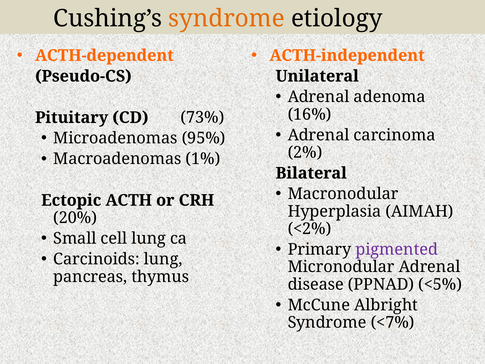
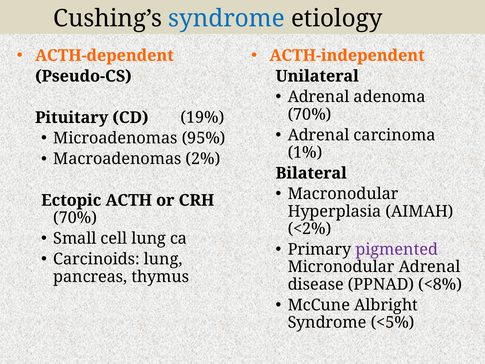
syndrome at (227, 19) colour: orange -> blue
16% at (310, 114): 16% -> 70%
73%: 73% -> 19%
2%: 2% -> 1%
1%: 1% -> 2%
20% at (75, 218): 20% -> 70%
<5%: <5% -> <8%
<7%: <7% -> <5%
